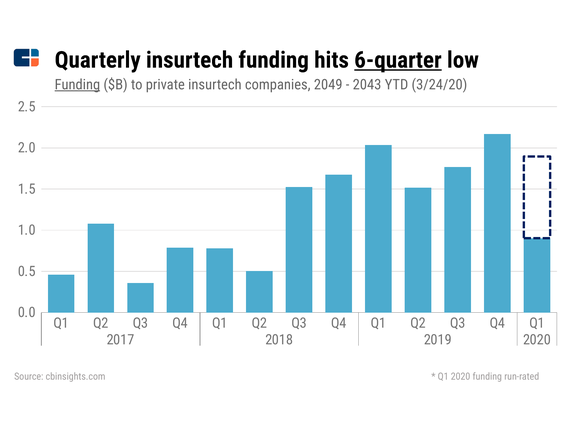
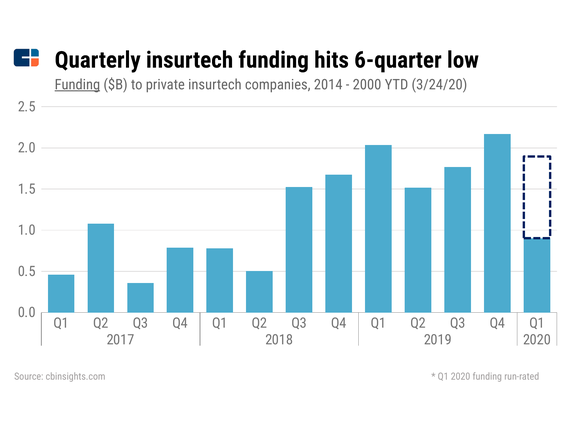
6-quarter underline: present -> none
2049: 2049 -> 2014
2043: 2043 -> 2000
